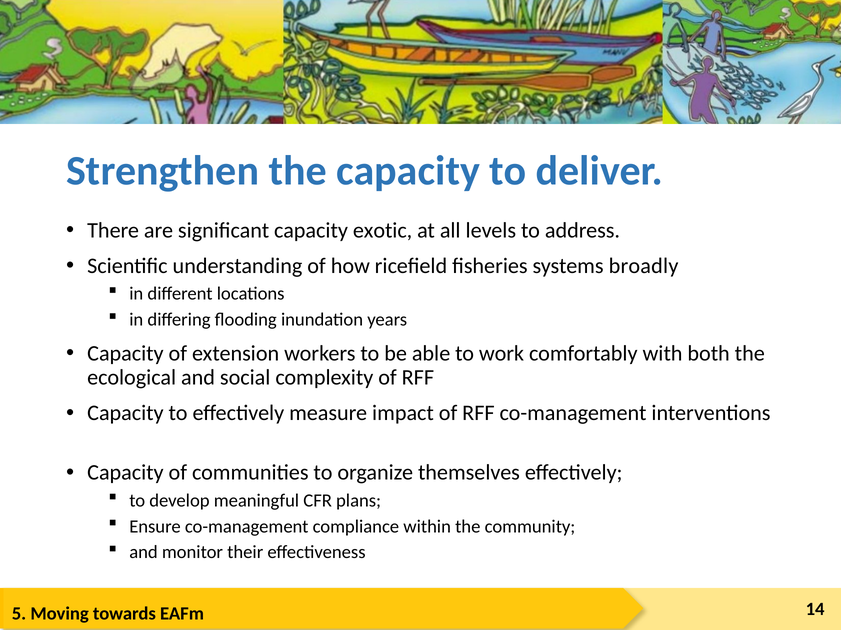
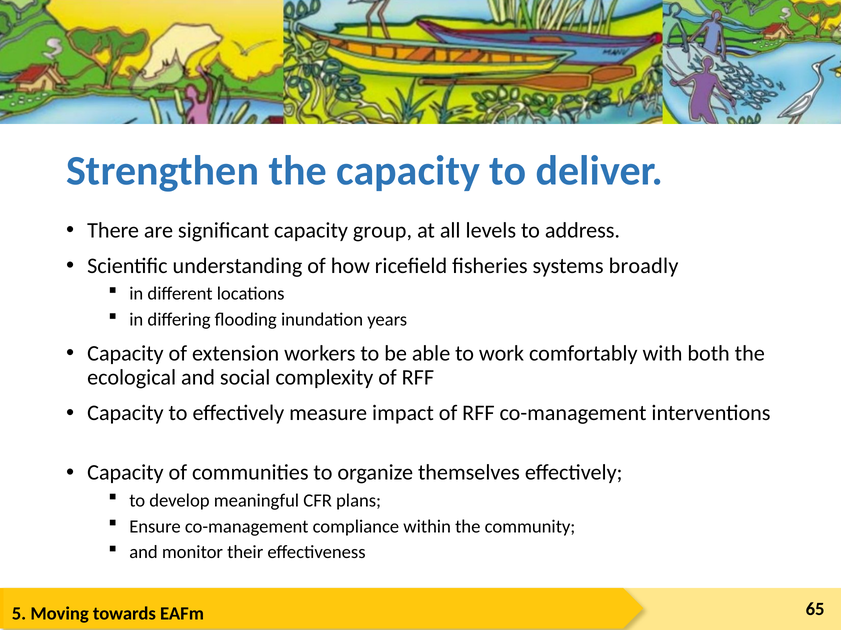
exotic: exotic -> group
14: 14 -> 65
